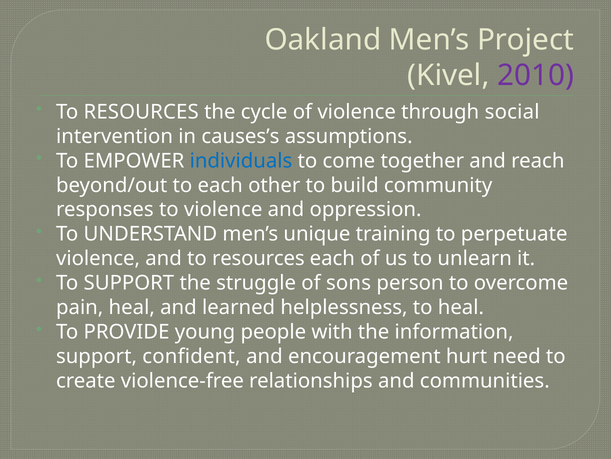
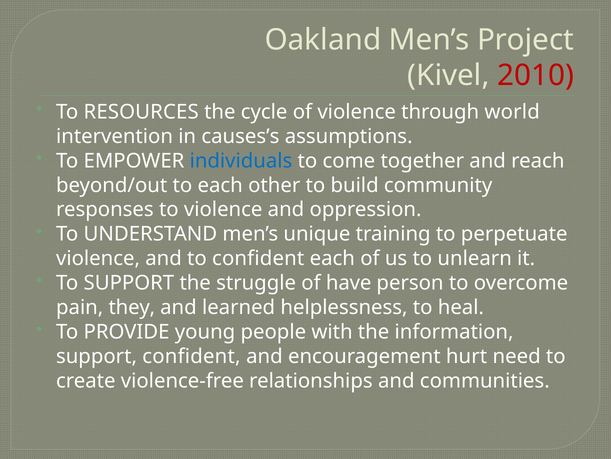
2010 colour: purple -> red
social: social -> world
and to resources: resources -> confident
sons: sons -> have
pain heal: heal -> they
